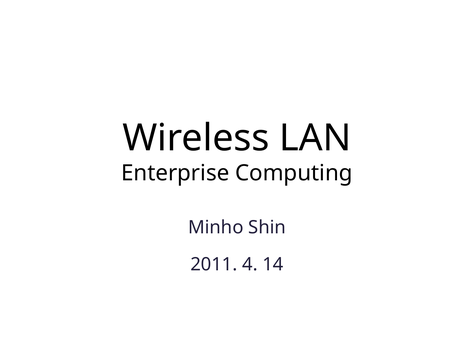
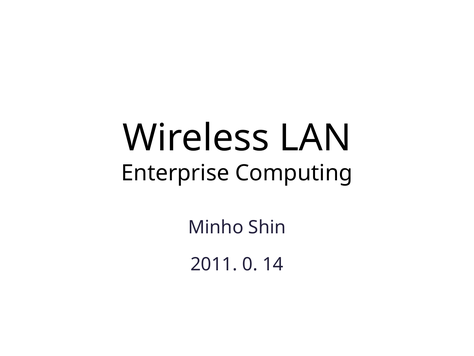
4: 4 -> 0
